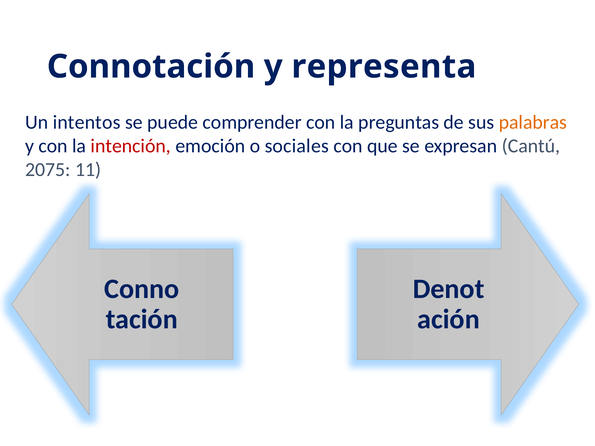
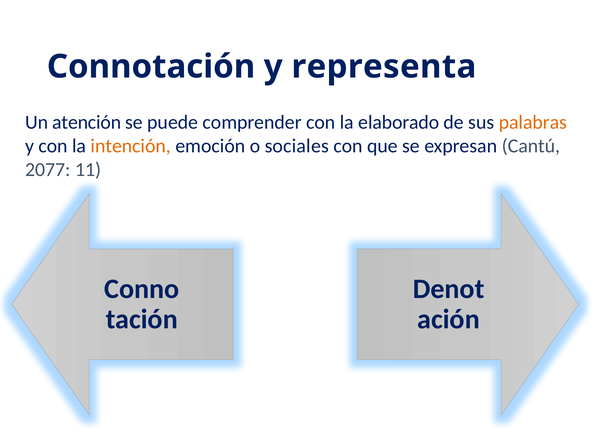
intentos: intentos -> atención
preguntas: preguntas -> elaborado
intención colour: red -> orange
2075: 2075 -> 2077
